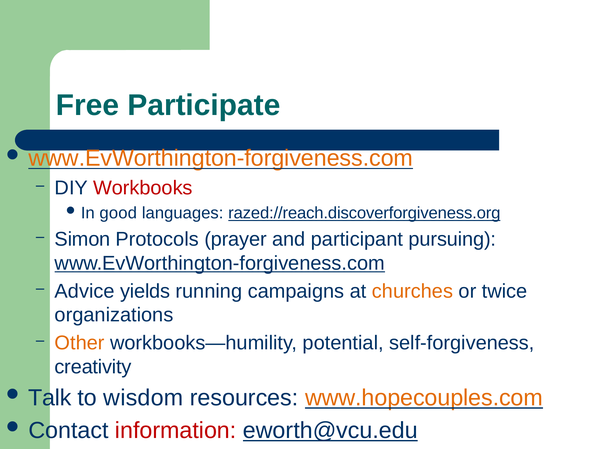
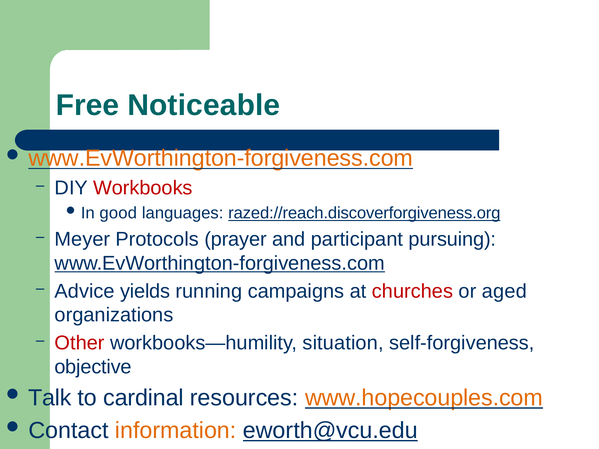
Participate: Participate -> Noticeable
Simon: Simon -> Meyer
churches colour: orange -> red
twice: twice -> aged
Other colour: orange -> red
potential: potential -> situation
creativity: creativity -> objective
wisdom: wisdom -> cardinal
information colour: red -> orange
